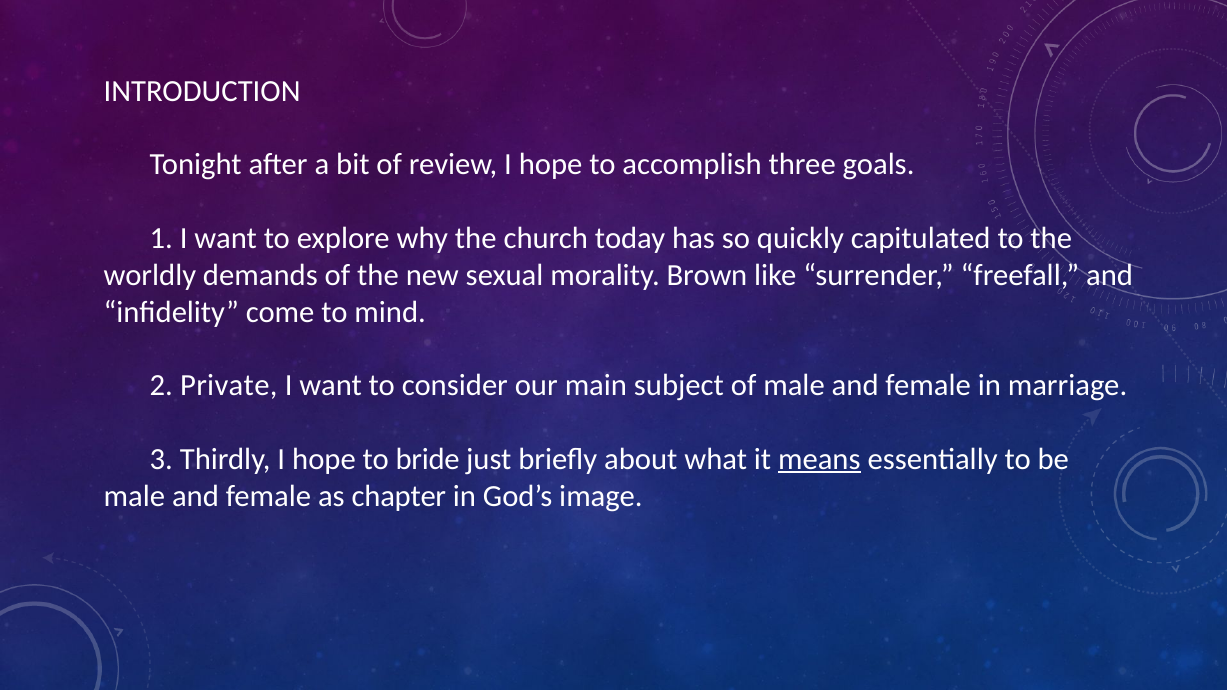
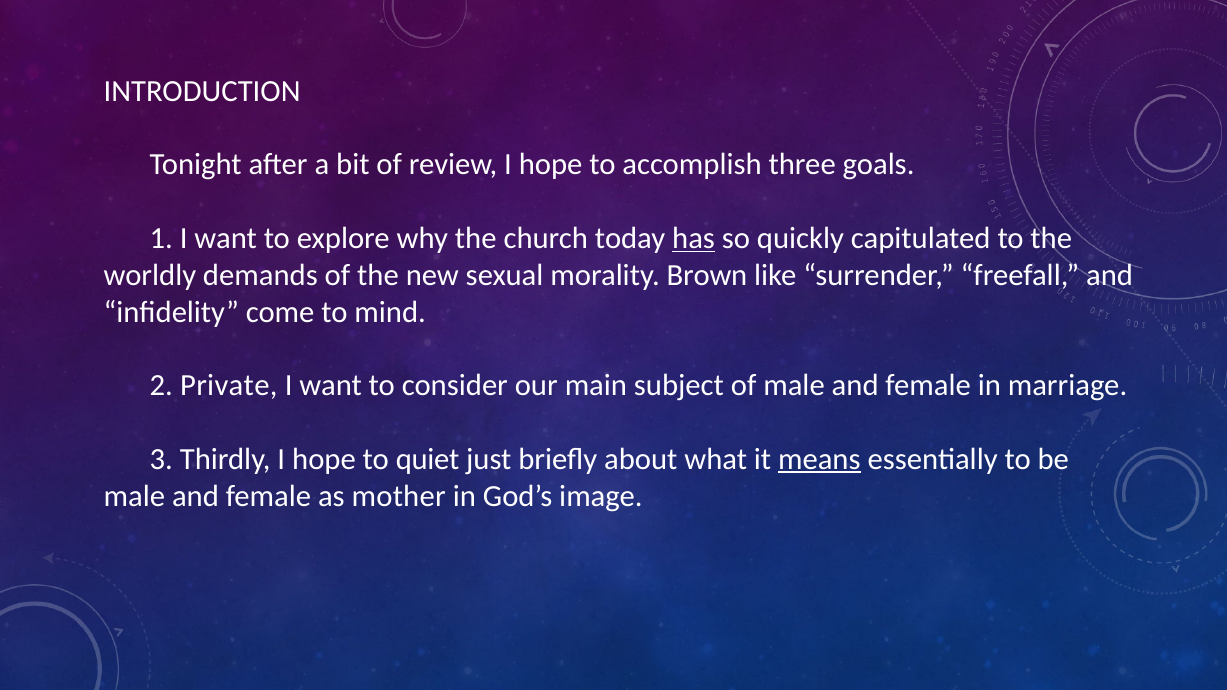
has underline: none -> present
bride: bride -> quiet
chapter: chapter -> mother
